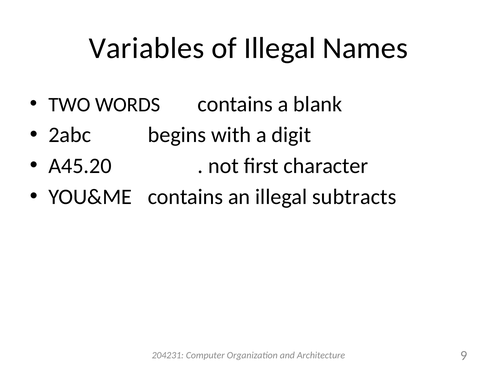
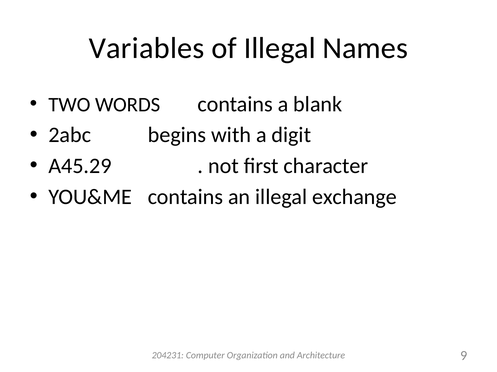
A45.20: A45.20 -> A45.29
subtracts: subtracts -> exchange
